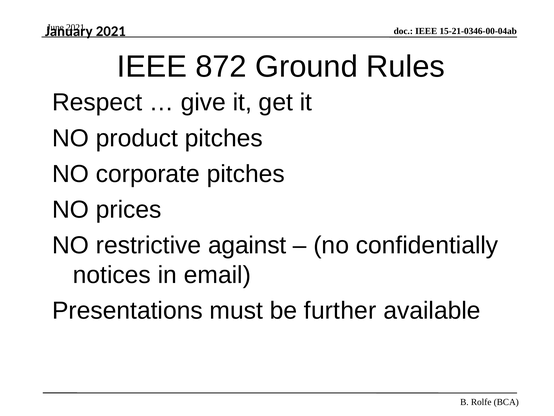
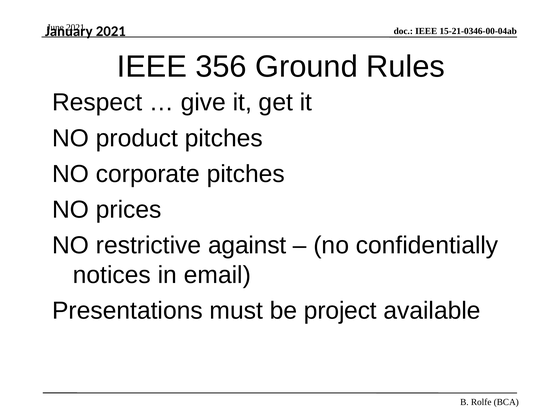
872: 872 -> 356
further: further -> project
